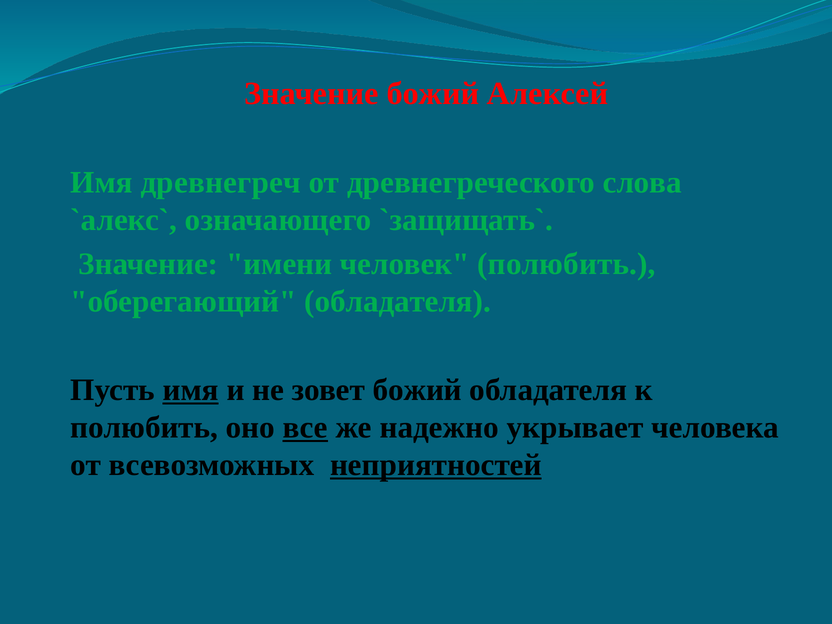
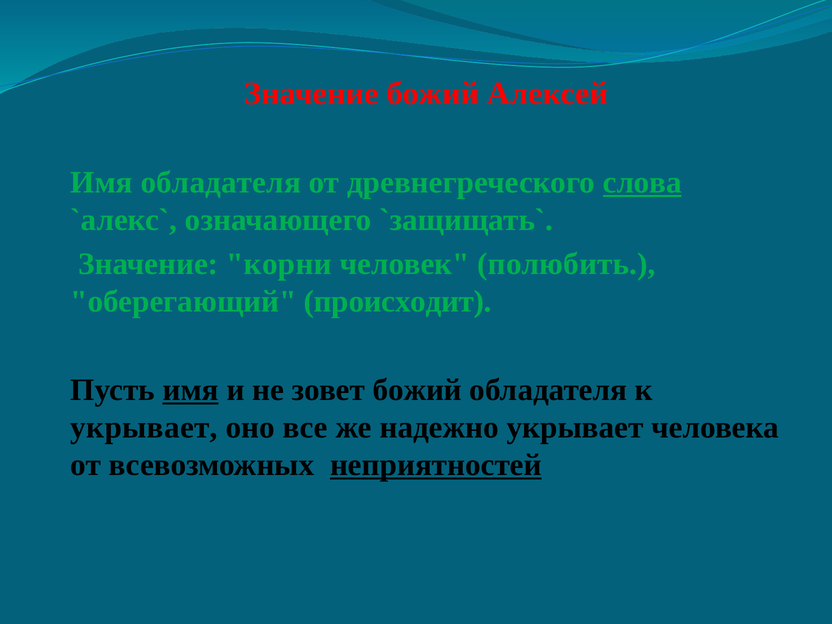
Имя древнегреч: древнегреч -> обладателя
слова underline: none -> present
имени: имени -> корни
оберегающий обладателя: обладателя -> происходит
полюбить at (144, 427): полюбить -> укрывает
все underline: present -> none
